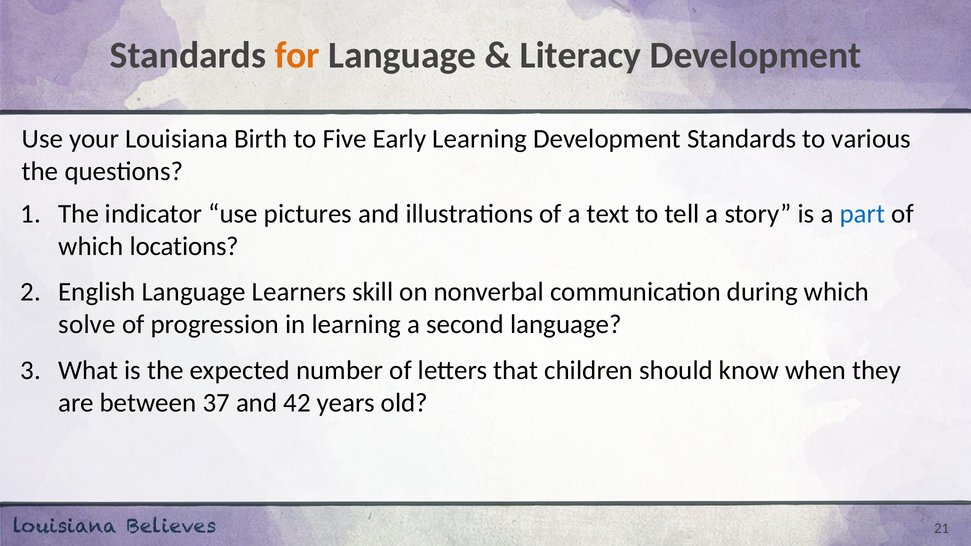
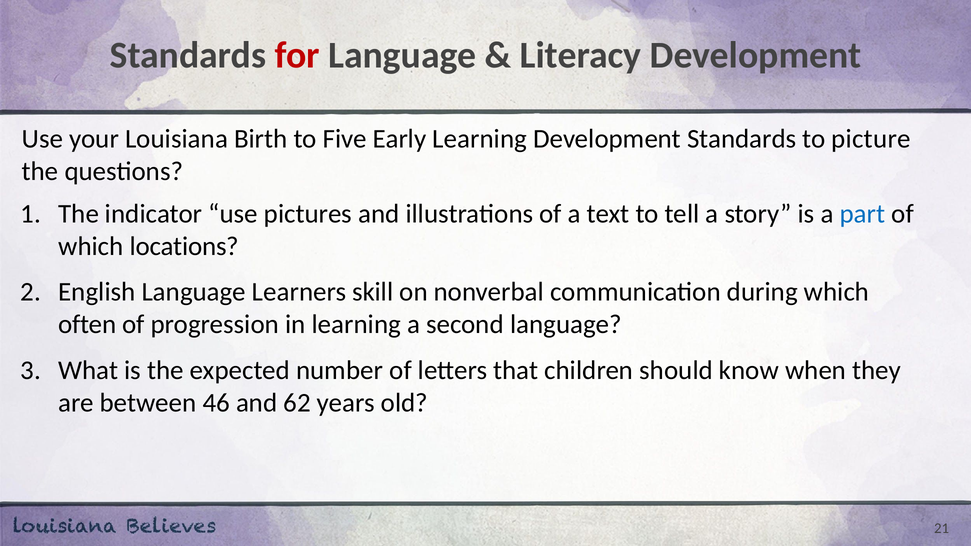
for colour: orange -> red
various: various -> picture
solve: solve -> often
37: 37 -> 46
42: 42 -> 62
